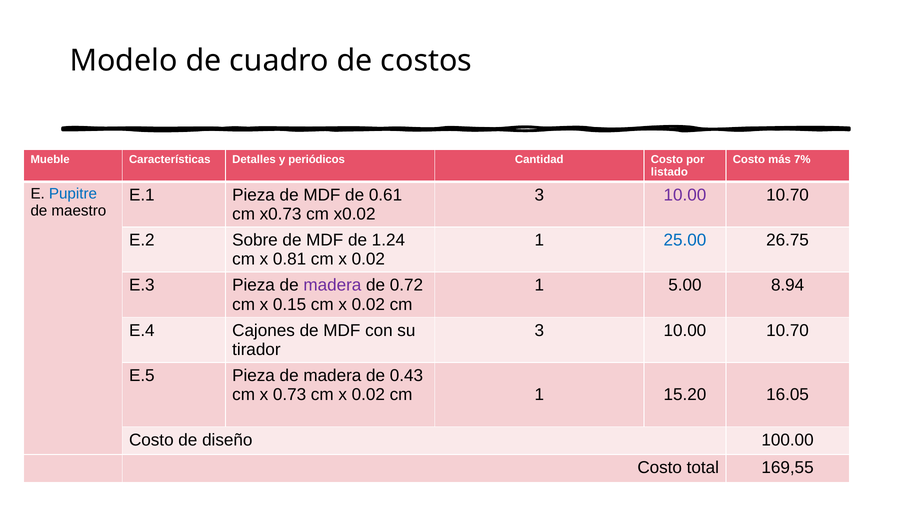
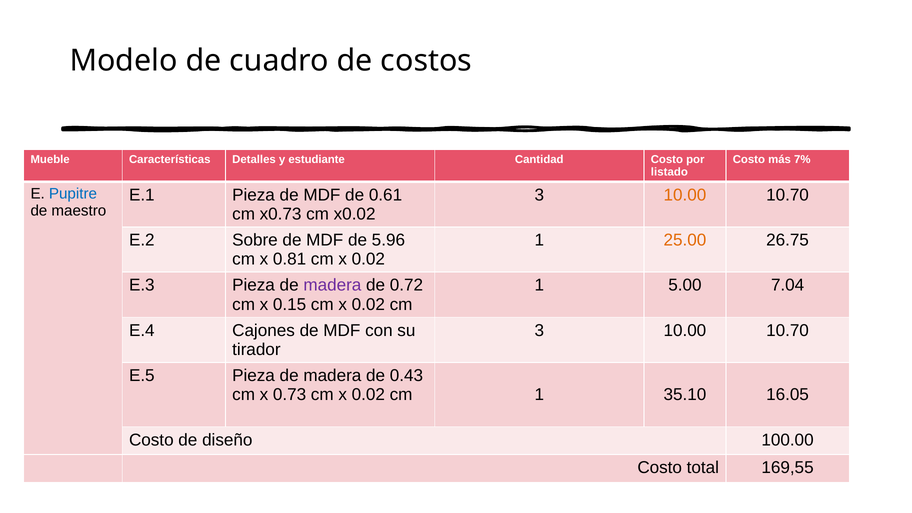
periódicos: periódicos -> estudiante
10.00 at (685, 195) colour: purple -> orange
1.24: 1.24 -> 5.96
25.00 colour: blue -> orange
8.94: 8.94 -> 7.04
15.20: 15.20 -> 35.10
